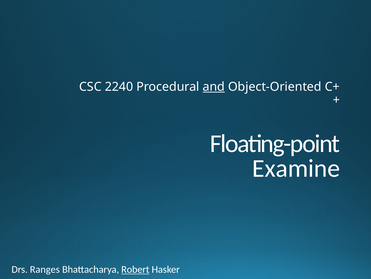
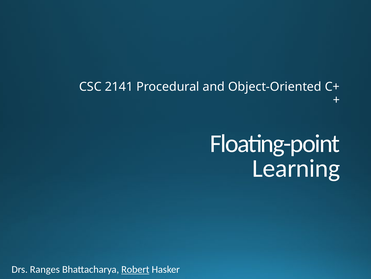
2240: 2240 -> 2141
and underline: present -> none
Examine: Examine -> Learning
